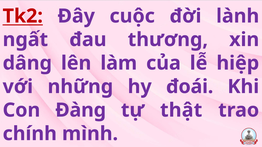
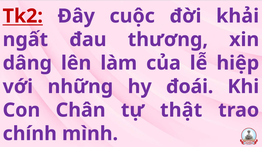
lành: lành -> khải
Đàng: Đàng -> Chân
